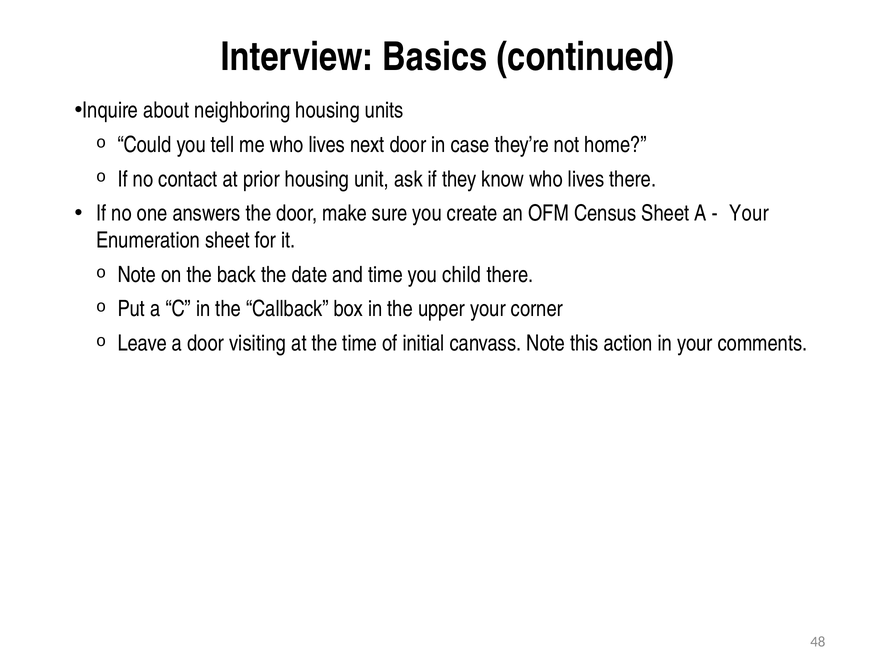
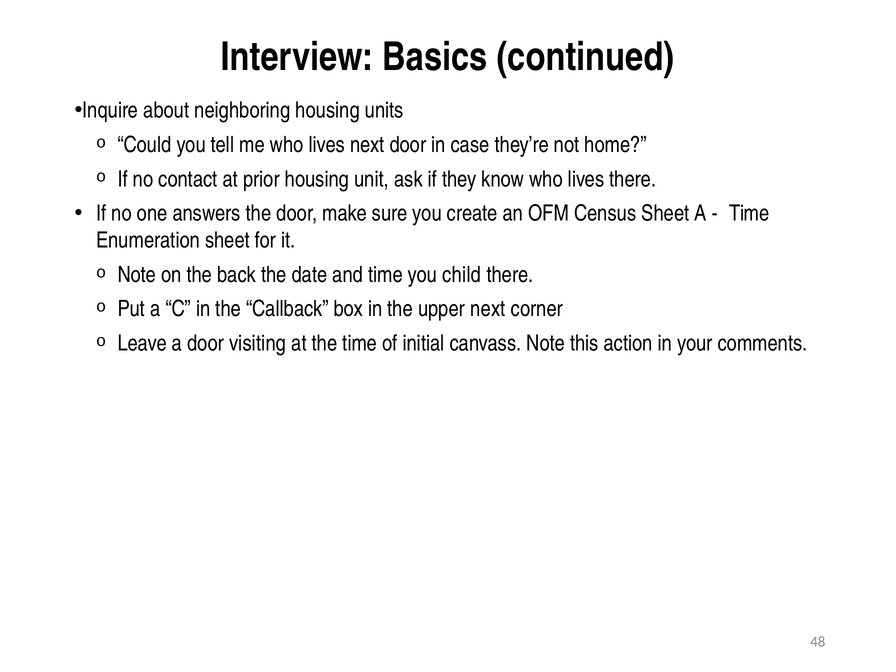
Your at (749, 213): Your -> Time
upper your: your -> next
